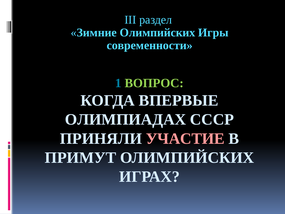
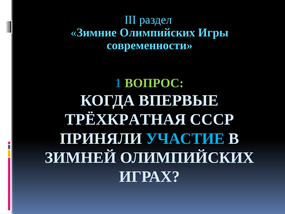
ОЛИМПИАДАХ: ОЛИМПИАДАХ -> ТРЁХКРАТНАЯ
УЧАСТИЕ colour: pink -> light blue
ПРИМУТ: ПРИМУТ -> ЗИМНЕЙ
